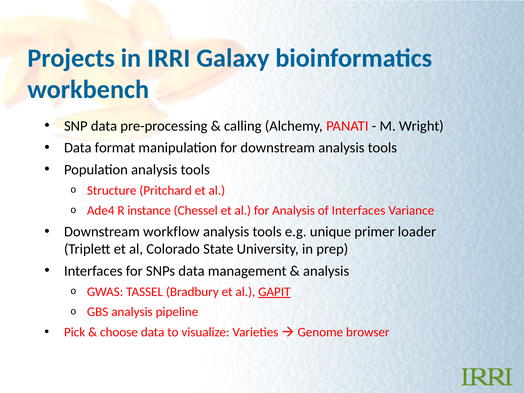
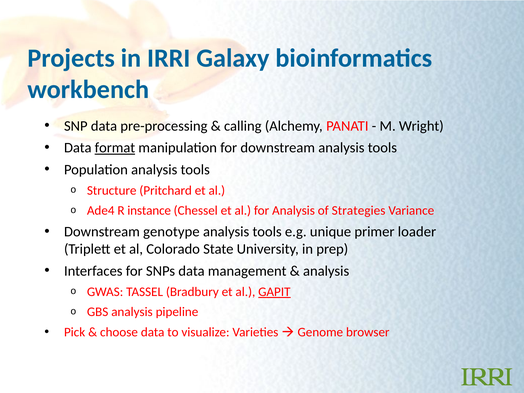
format underline: none -> present
of Interfaces: Interfaces -> Strategies
workflow: workflow -> genotype
